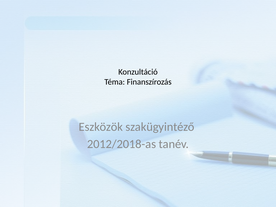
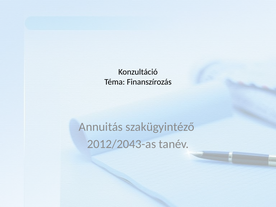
Eszközök: Eszközök -> Annuitás
2012/2018-as: 2012/2018-as -> 2012/2043-as
